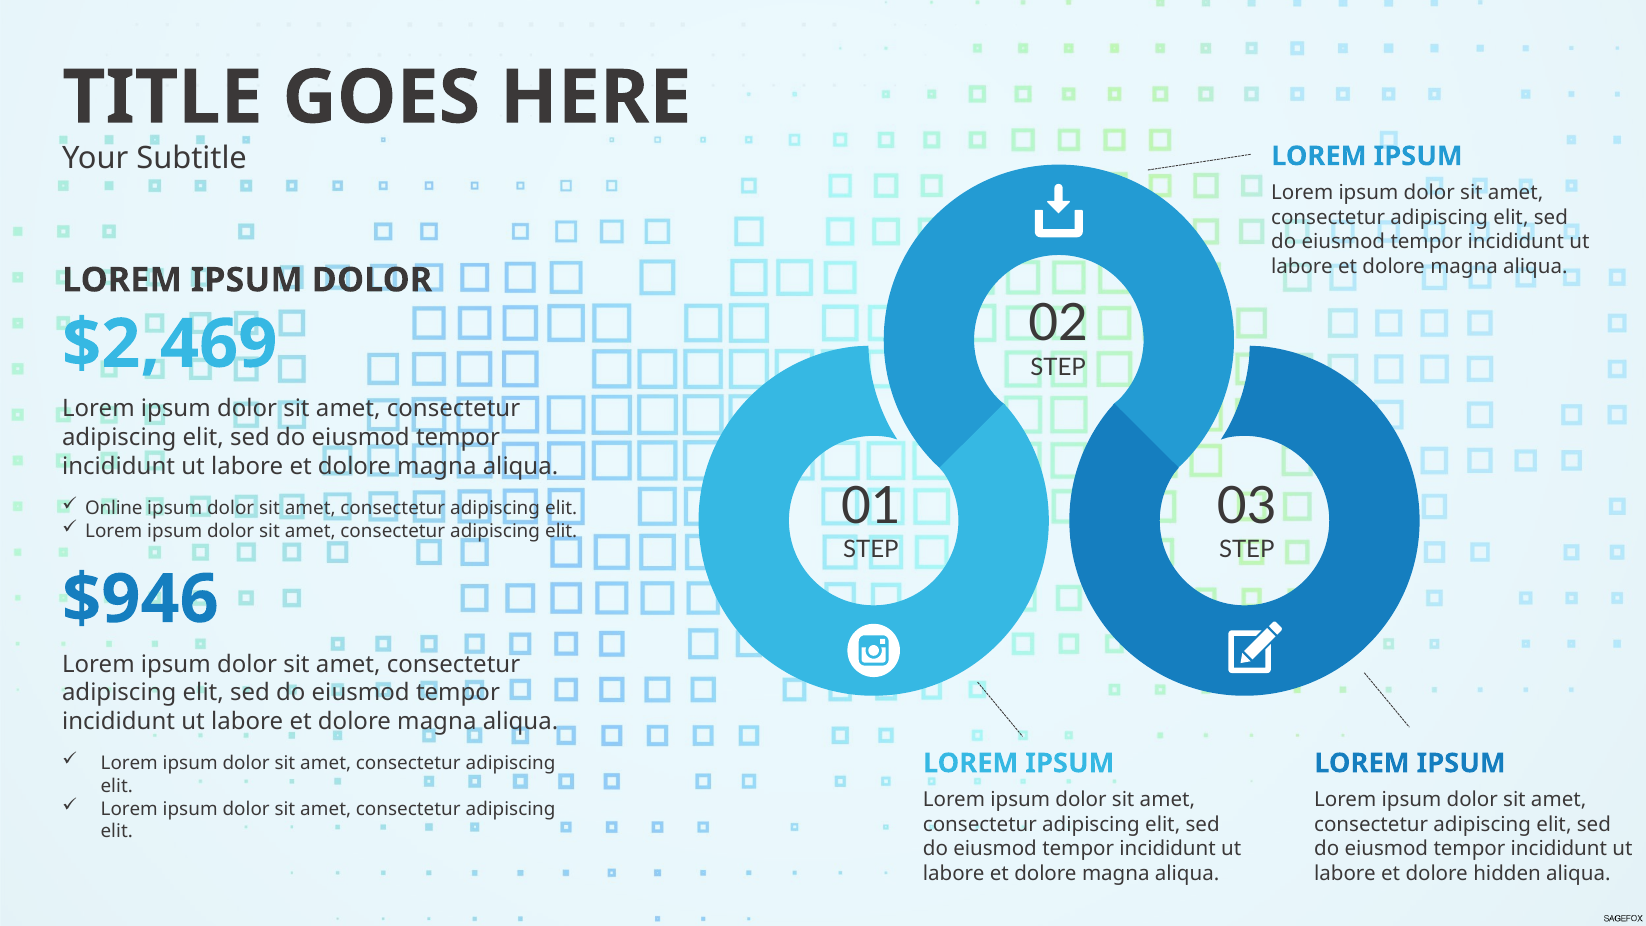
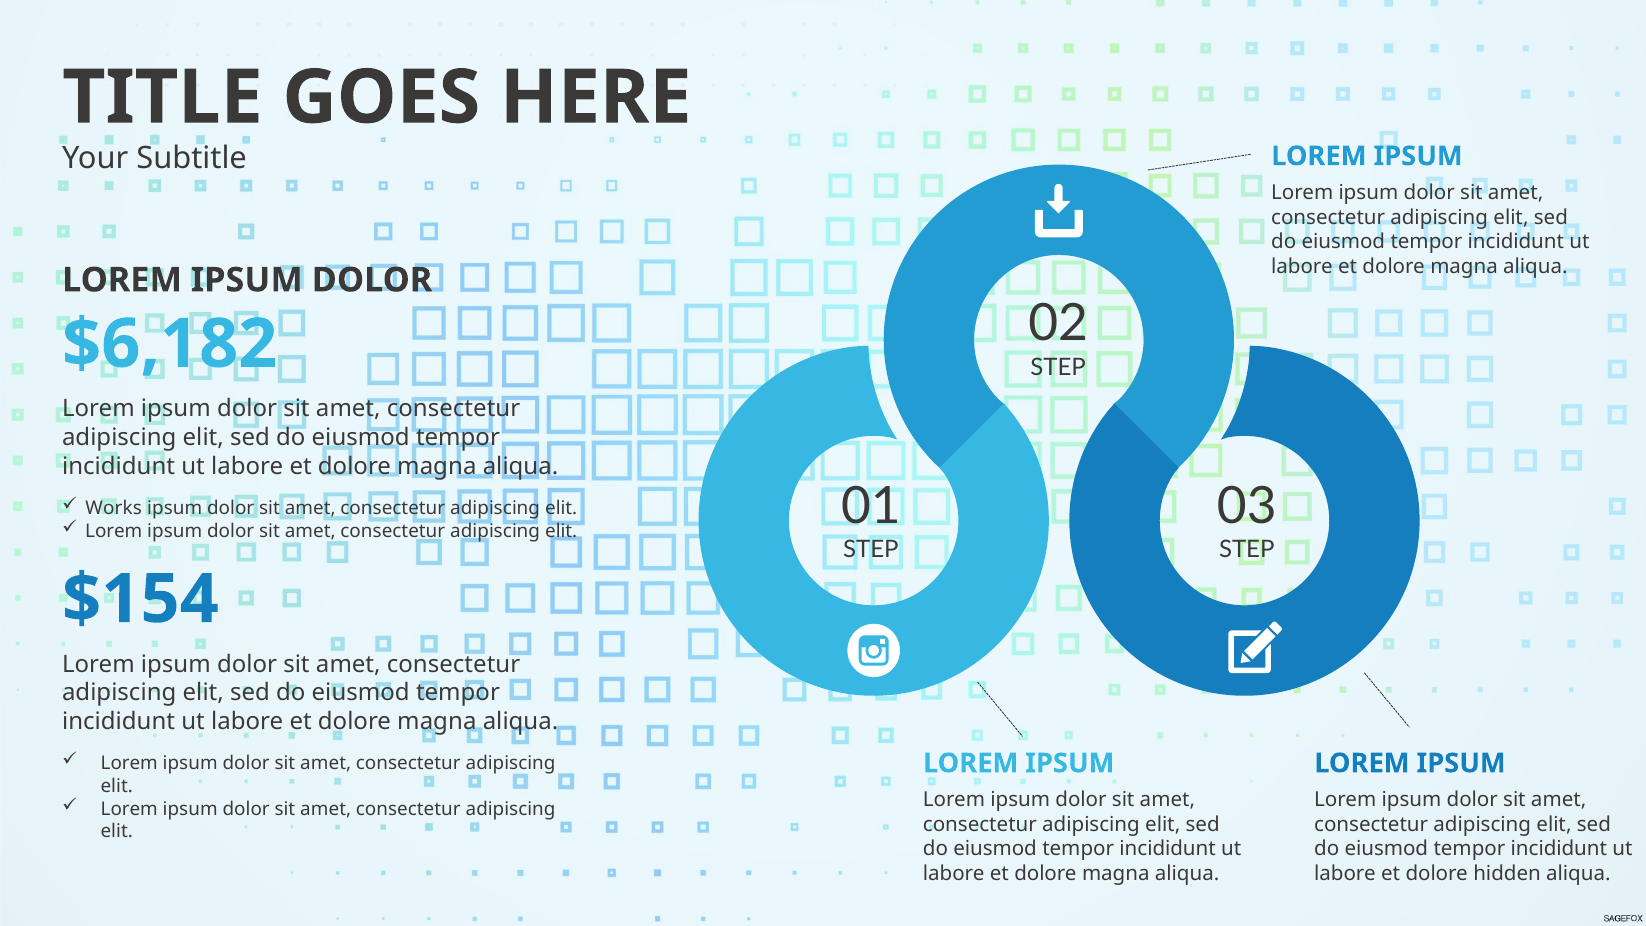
$2,469: $2,469 -> $6,182
Online: Online -> Works
$946: $946 -> $154
